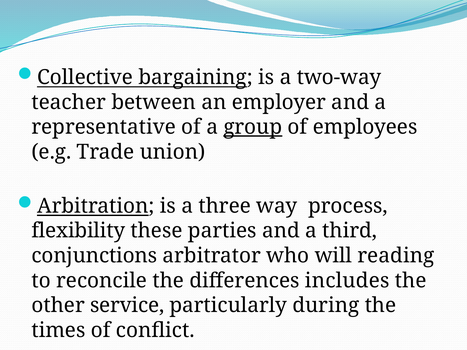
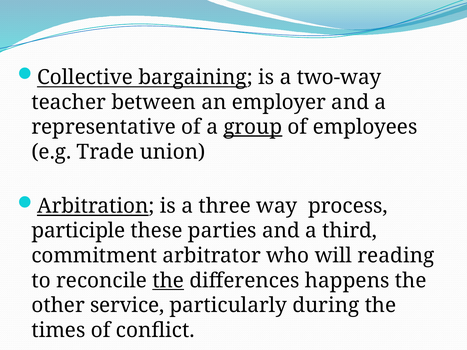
flexibility: flexibility -> participle
conjunctions: conjunctions -> commitment
the at (168, 281) underline: none -> present
includes: includes -> happens
